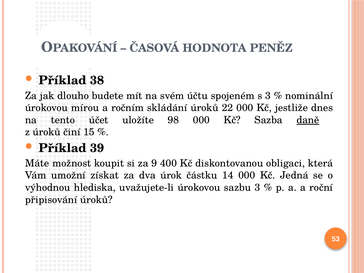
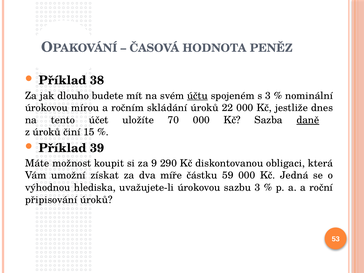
účtu underline: none -> present
98: 98 -> 70
400: 400 -> 290
úrok: úrok -> míře
14: 14 -> 59
